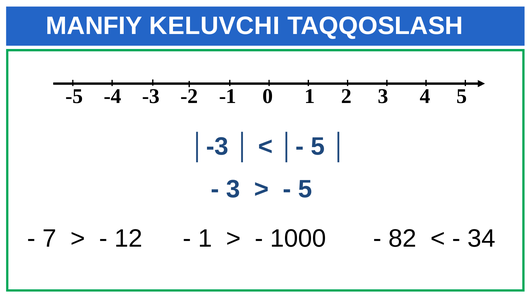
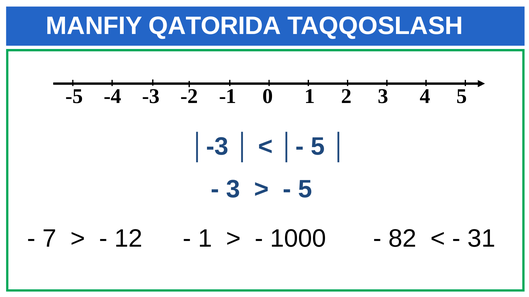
KELUVCHI: KELUVCHI -> QATORIDA
34: 34 -> 31
